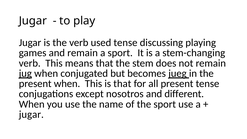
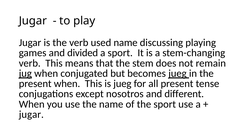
used tense: tense -> name
and remain: remain -> divided
is that: that -> jueg
